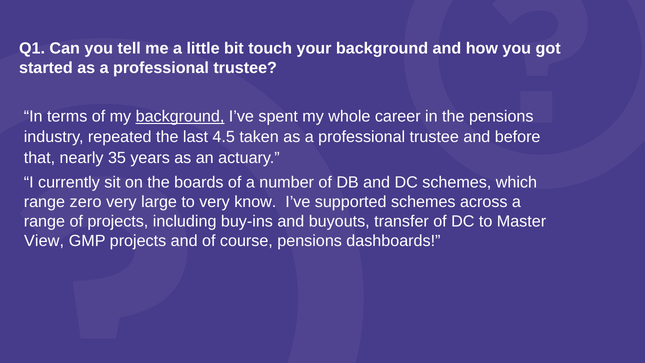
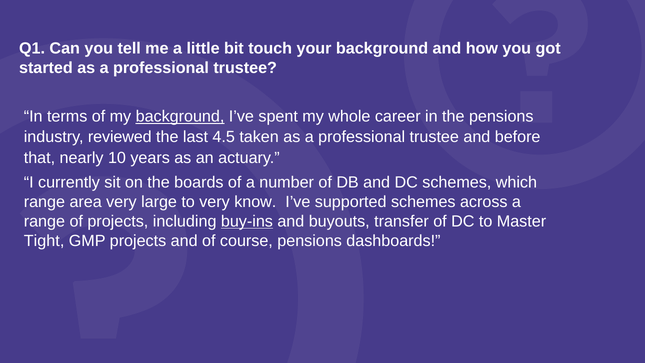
repeated: repeated -> reviewed
35: 35 -> 10
zero: zero -> area
buy-ins underline: none -> present
View: View -> Tight
